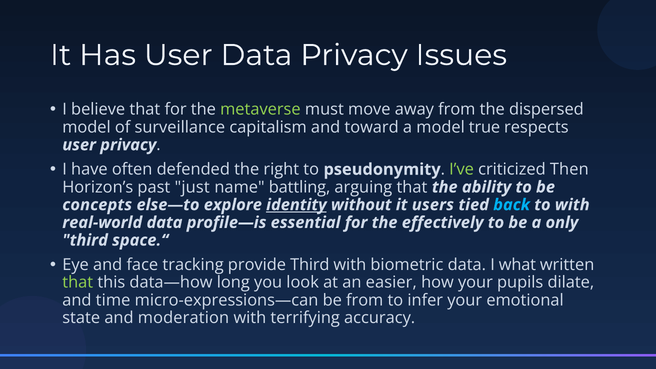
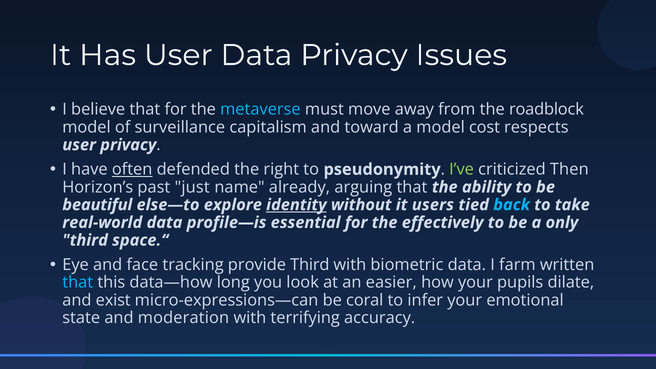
metaverse colour: light green -> light blue
dispersed: dispersed -> roadblock
true: true -> cost
often underline: none -> present
battling: battling -> already
concepts: concepts -> beautiful
to with: with -> take
what: what -> farm
that at (78, 282) colour: light green -> light blue
time: time -> exist
be from: from -> coral
